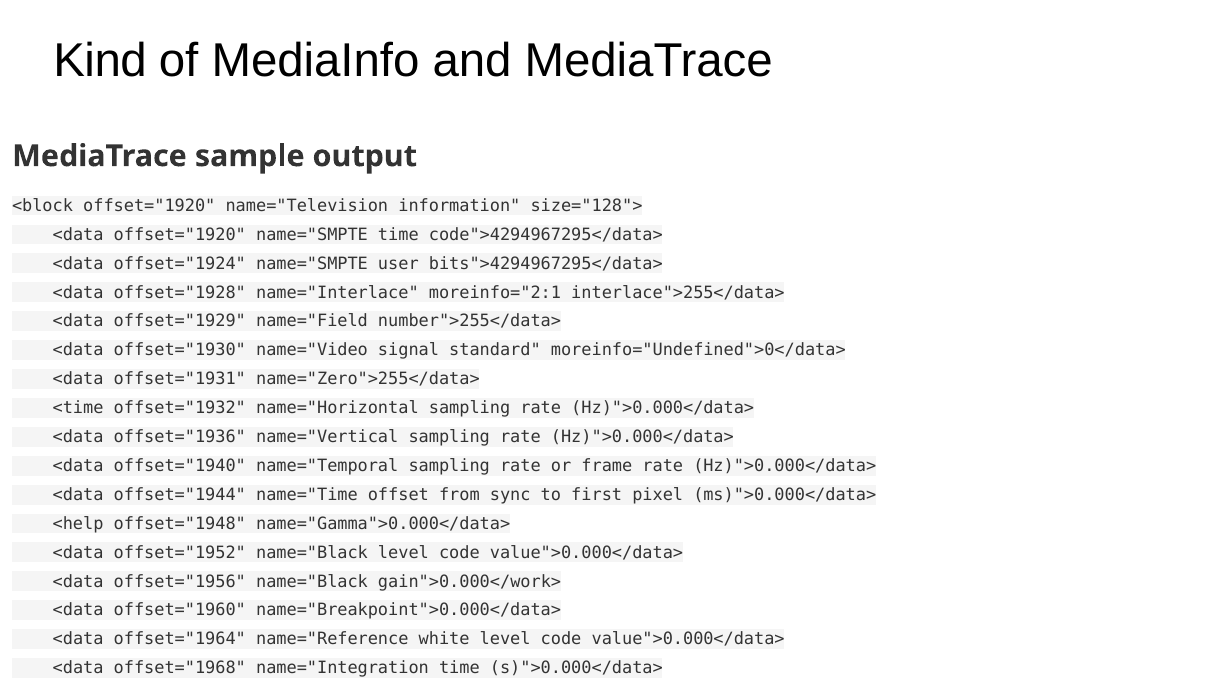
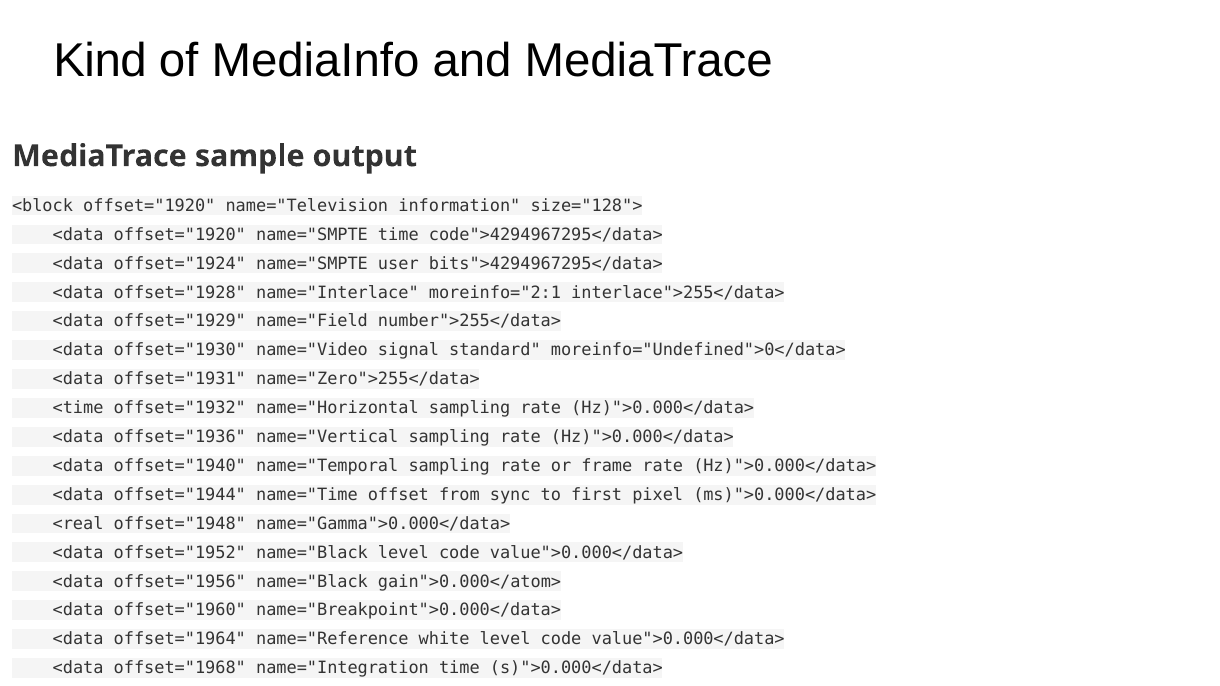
<help: <help -> <real
gain">0.000</work>: gain">0.000</work> -> gain">0.000</atom>
